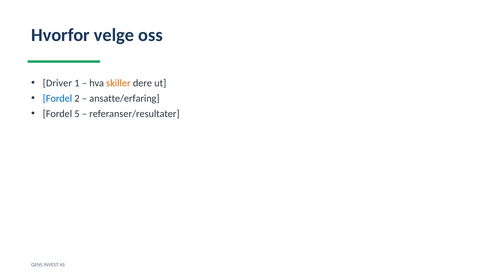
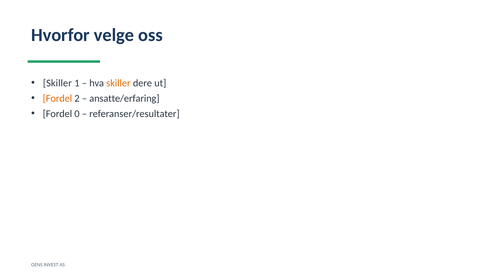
Driver at (57, 83): Driver -> Skiller
Fordel at (57, 99) colour: blue -> orange
5: 5 -> 0
